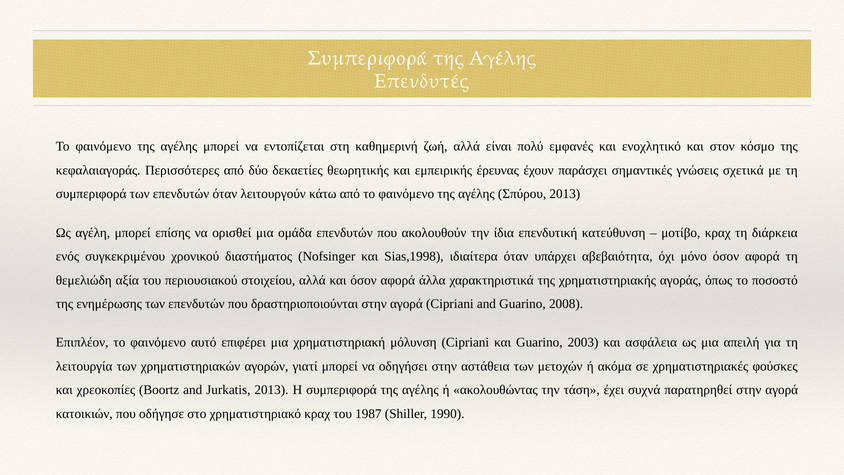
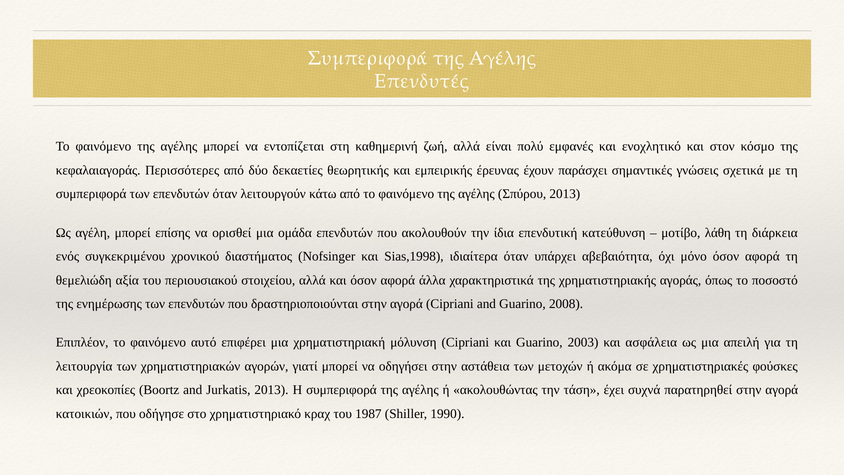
μοτίβο κραχ: κραχ -> λάθη
